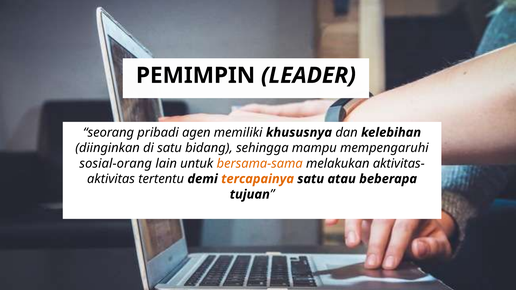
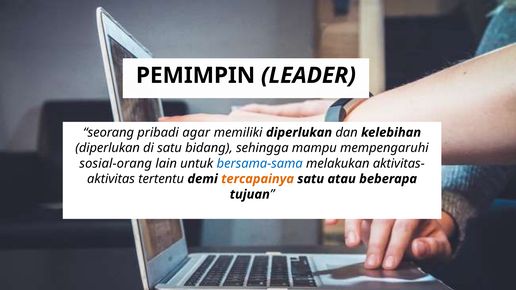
agen: agen -> agar
memiliki khususnya: khususnya -> diperlukan
diinginkan at (108, 148): diinginkan -> diperlukan
bersama-sama colour: orange -> blue
